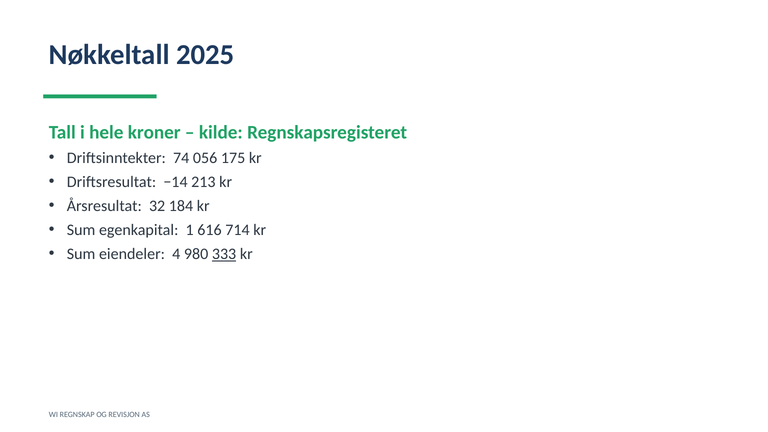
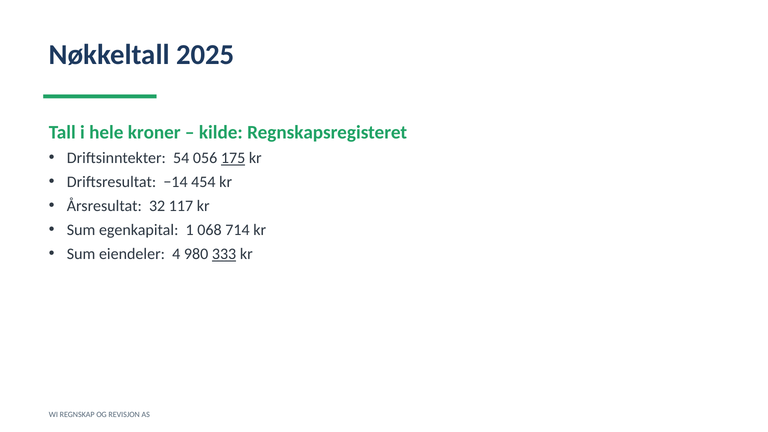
74: 74 -> 54
175 underline: none -> present
213: 213 -> 454
184: 184 -> 117
616: 616 -> 068
